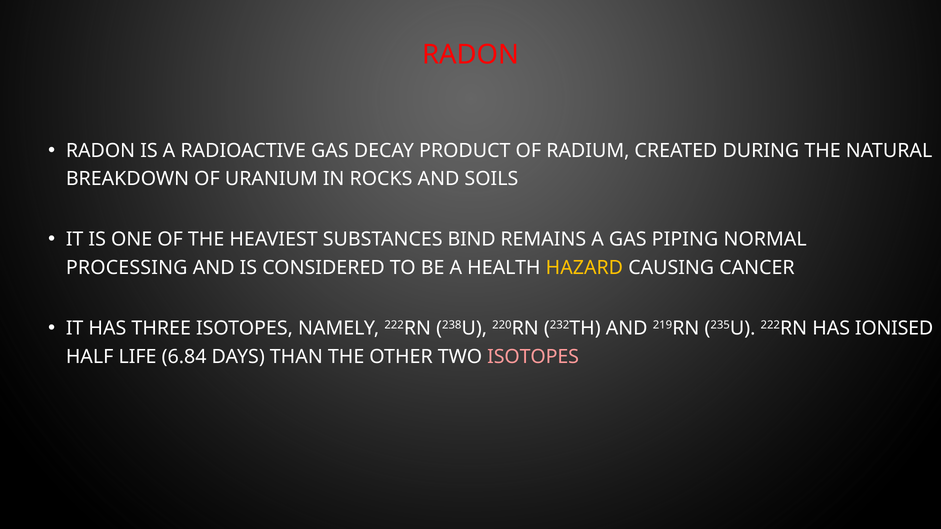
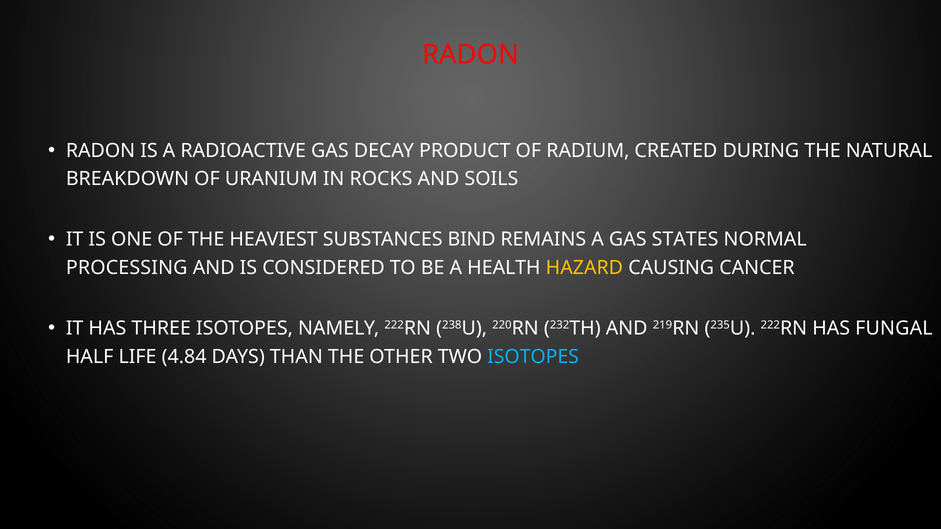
PIPING: PIPING -> STATES
IONISED: IONISED -> FUNGAL
6.84: 6.84 -> 4.84
ISOTOPES at (533, 357) colour: pink -> light blue
